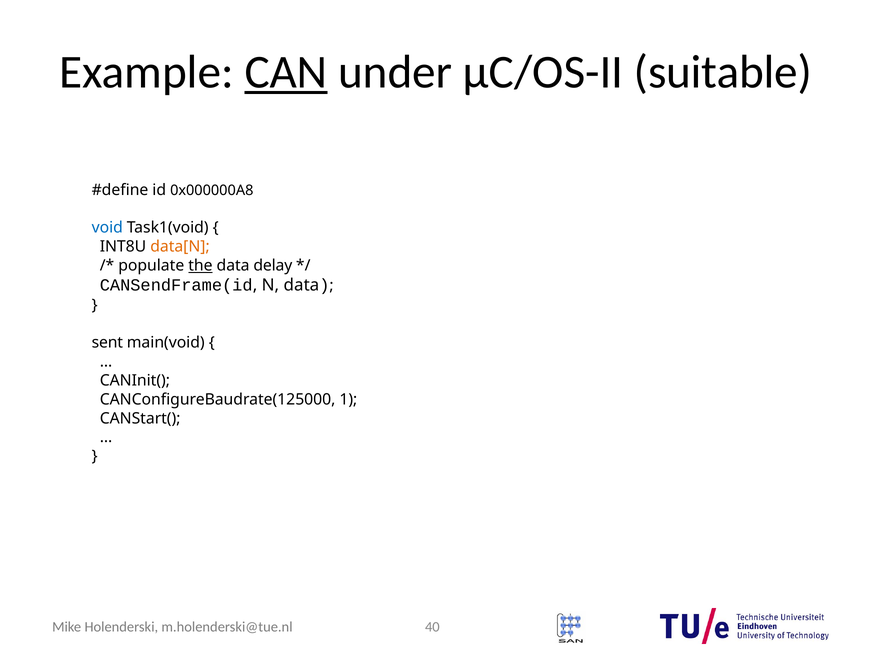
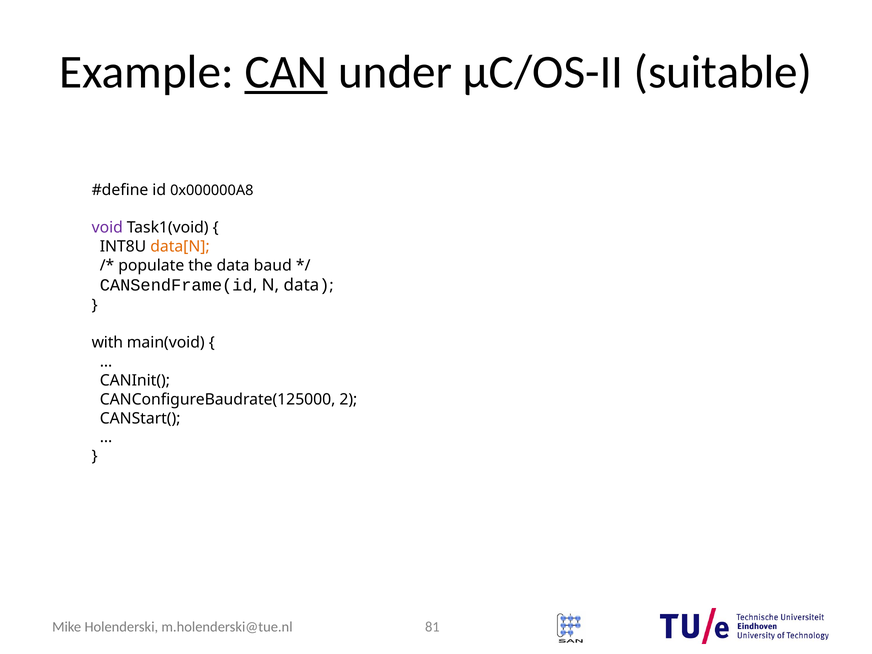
void colour: blue -> purple
the underline: present -> none
delay: delay -> baud
sent: sent -> with
1: 1 -> 2
40: 40 -> 81
